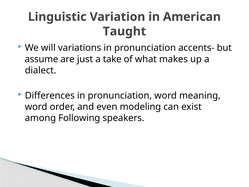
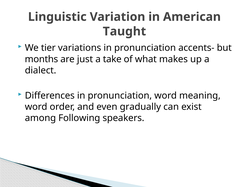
will: will -> tier
assume: assume -> months
modeling: modeling -> gradually
